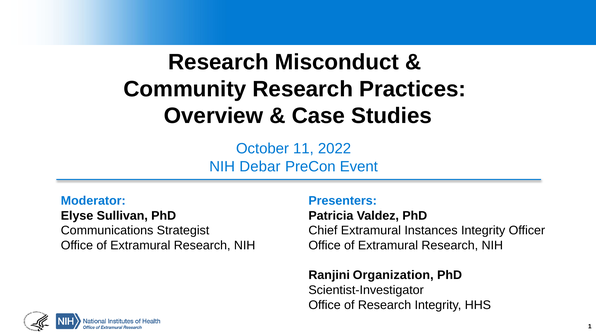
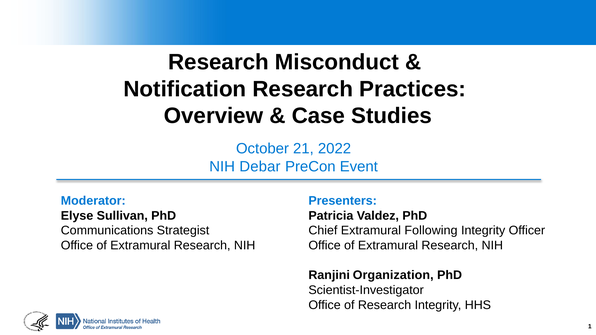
Community: Community -> Notification
11: 11 -> 21
Instances: Instances -> Following
